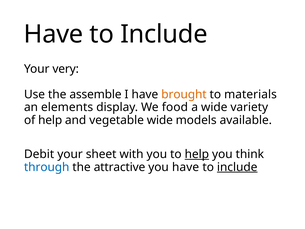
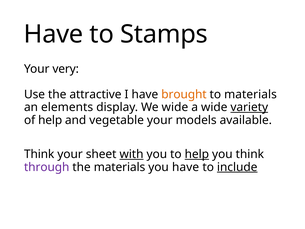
Include at (164, 34): Include -> Stamps
assemble: assemble -> attractive
We food: food -> wide
variety underline: none -> present
vegetable wide: wide -> your
Debit at (39, 154): Debit -> Think
with underline: none -> present
through colour: blue -> purple
the attractive: attractive -> materials
